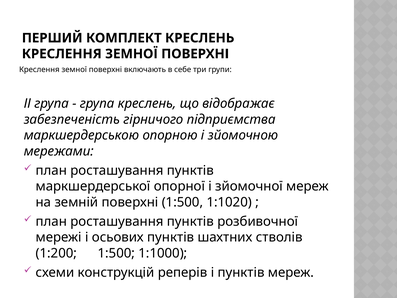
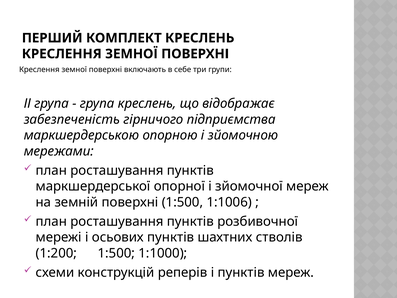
1:1020: 1:1020 -> 1:1006
